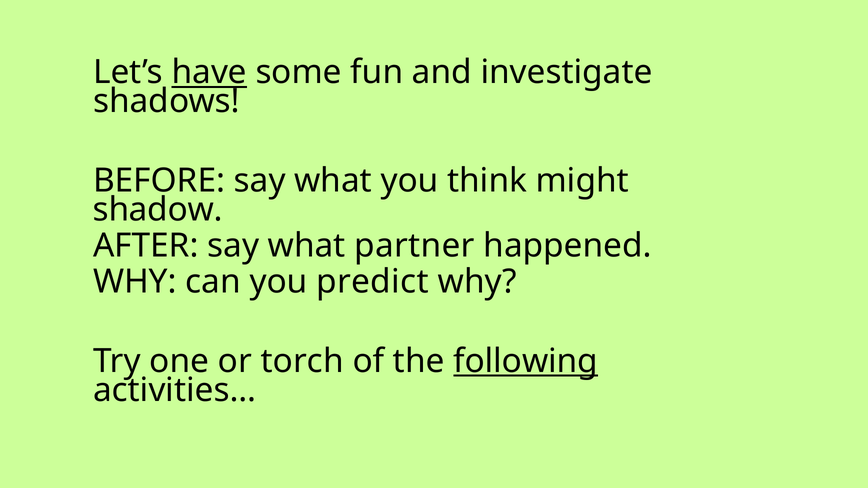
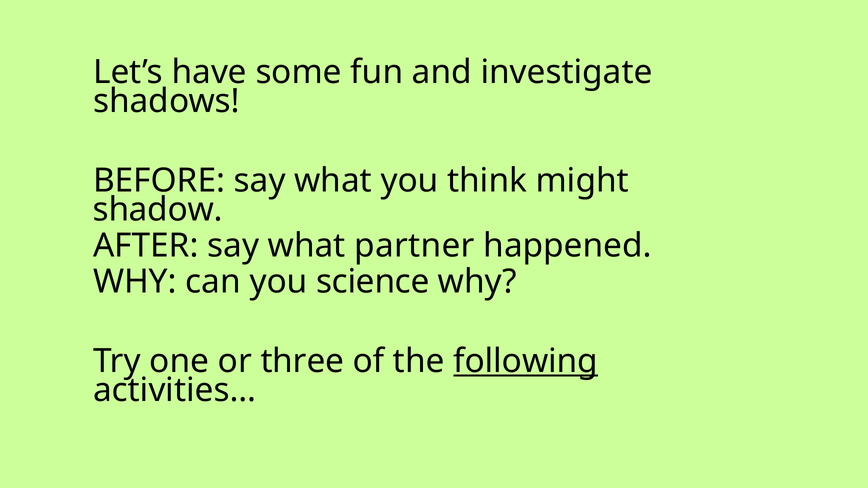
have underline: present -> none
predict: predict -> science
torch: torch -> three
